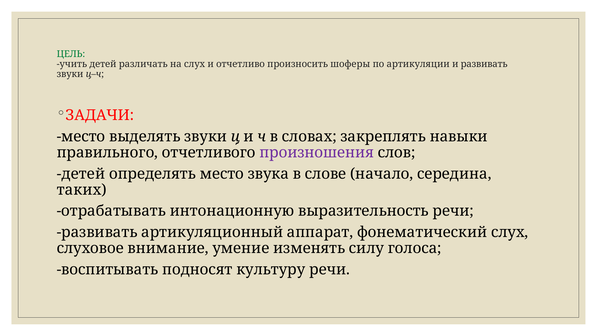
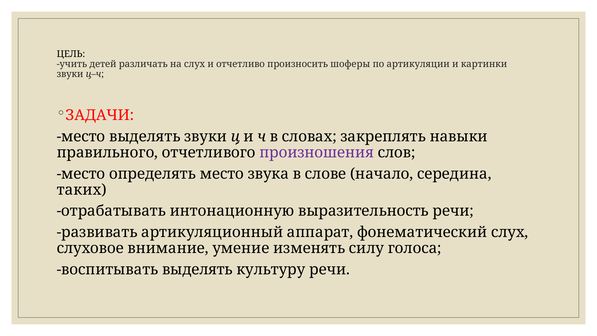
ЦЕЛЬ colour: green -> black
и развивать: развивать -> картинки
детей at (81, 174): детей -> место
воспитывать подносят: подносят -> выделять
